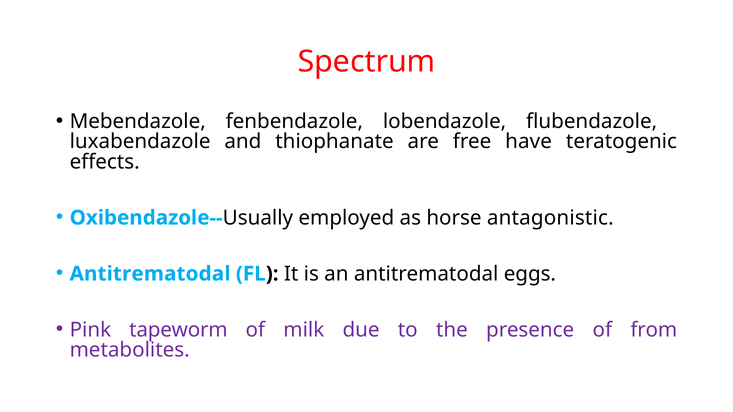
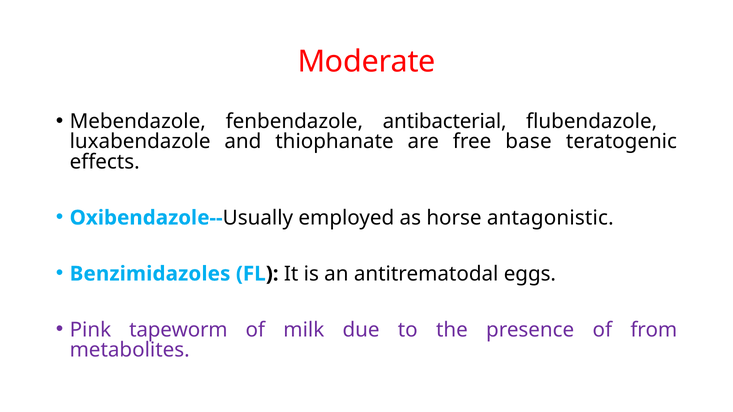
Spectrum: Spectrum -> Moderate
lobendazole: lobendazole -> antibacterial
have: have -> base
Antitrematodal at (150, 274): Antitrematodal -> Benzimidazoles
